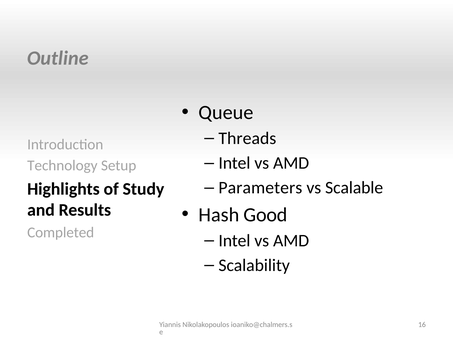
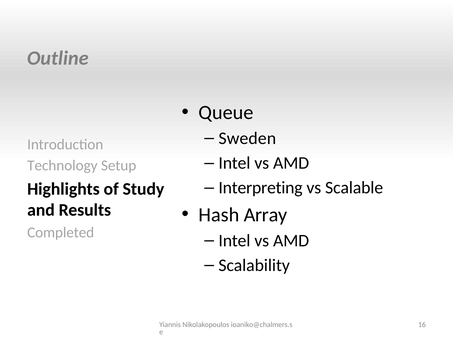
Threads: Threads -> Sweden
Parameters: Parameters -> Interpreting
Good: Good -> Array
